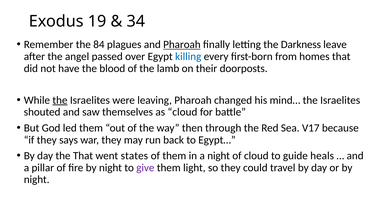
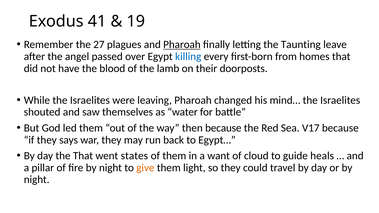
19: 19 -> 41
34: 34 -> 19
84: 84 -> 27
Darkness: Darkness -> Taunting
the at (60, 100) underline: present -> none
as cloud: cloud -> water
then through: through -> because
a night: night -> want
give colour: purple -> orange
